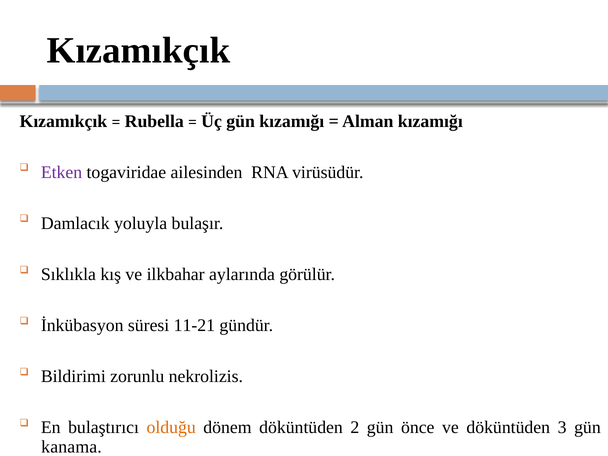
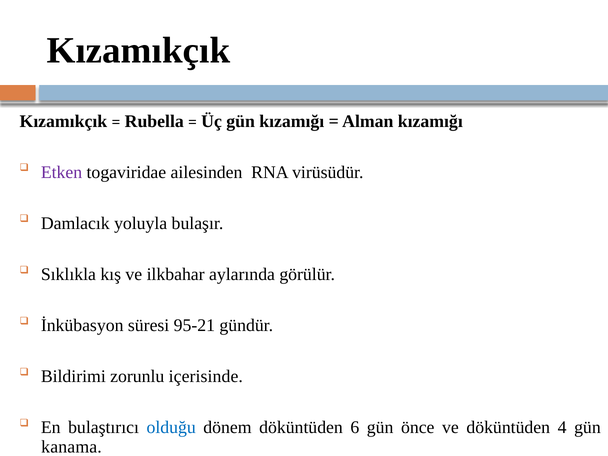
11-21: 11-21 -> 95-21
nekrolizis: nekrolizis -> içerisinde
olduğu colour: orange -> blue
2: 2 -> 6
3: 3 -> 4
